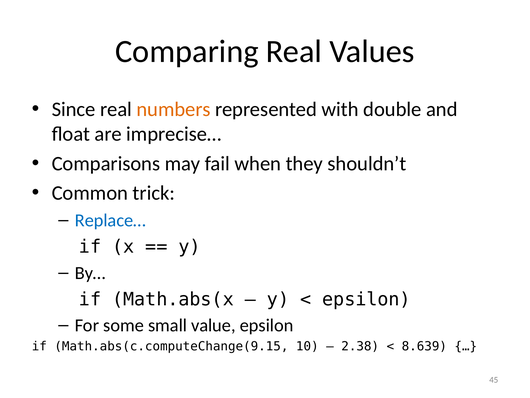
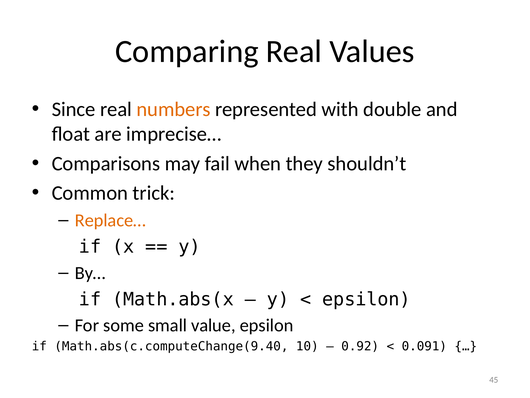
Replace… colour: blue -> orange
Math.abs(c.computeChange(9.15: Math.abs(c.computeChange(9.15 -> Math.abs(c.computeChange(9.40
2.38: 2.38 -> 0.92
8.639: 8.639 -> 0.091
